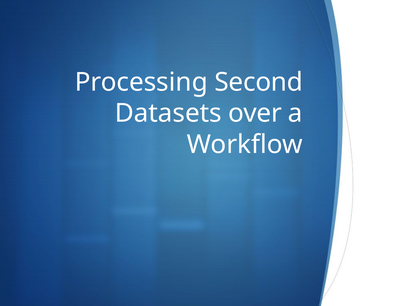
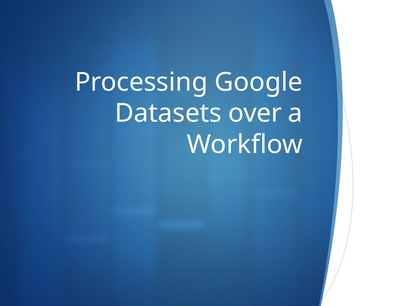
Second: Second -> Google
